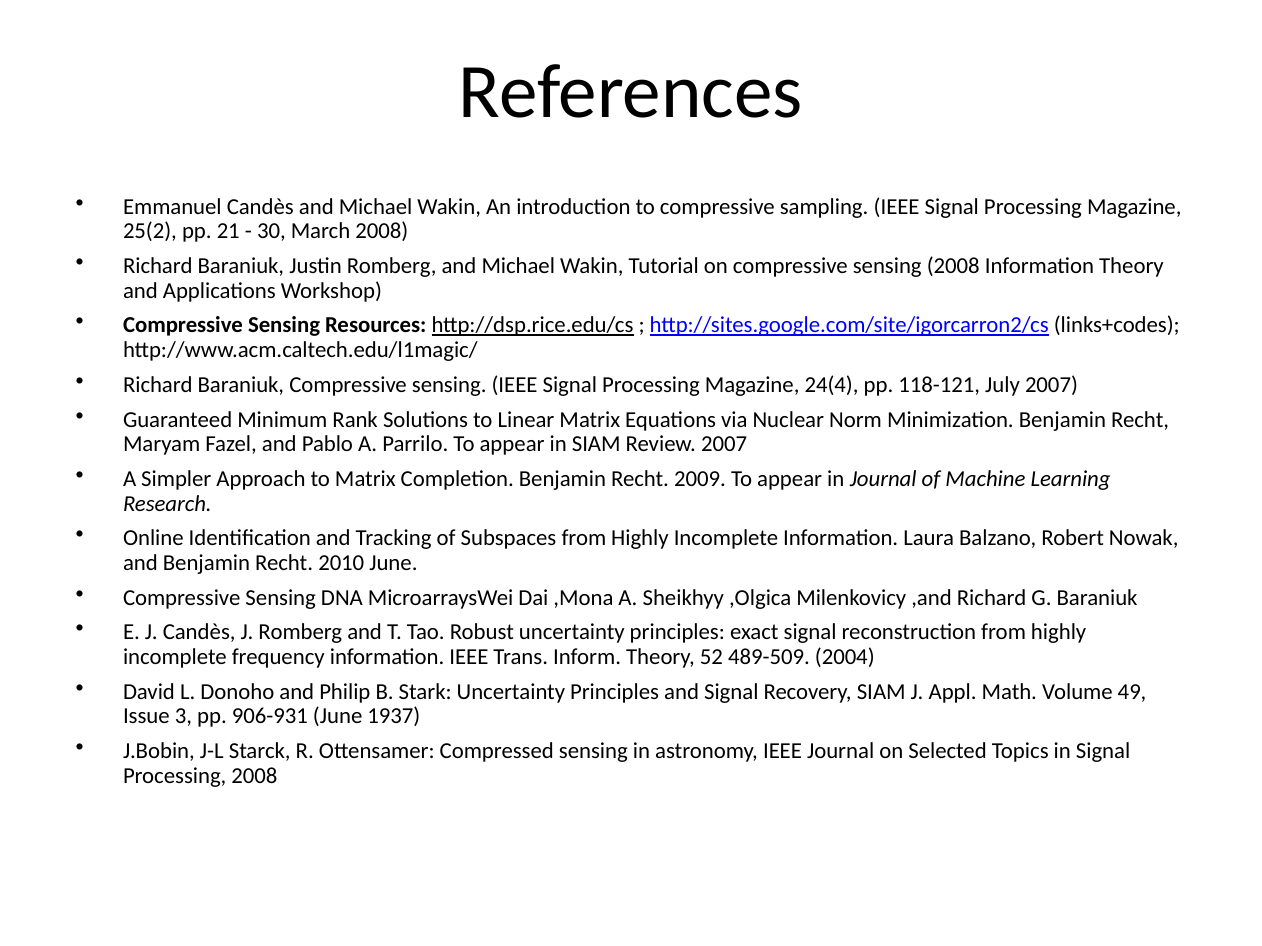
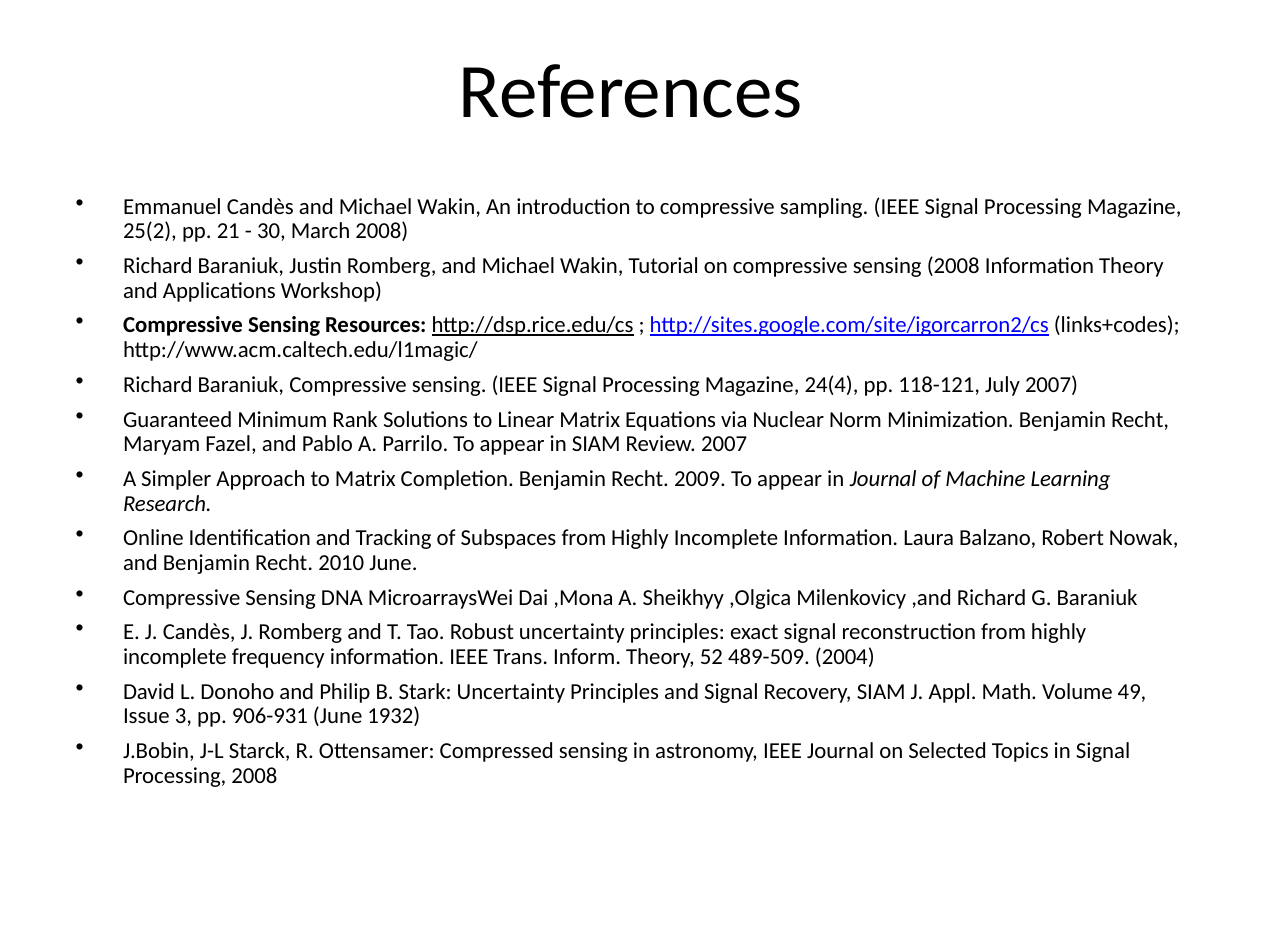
1937: 1937 -> 1932
